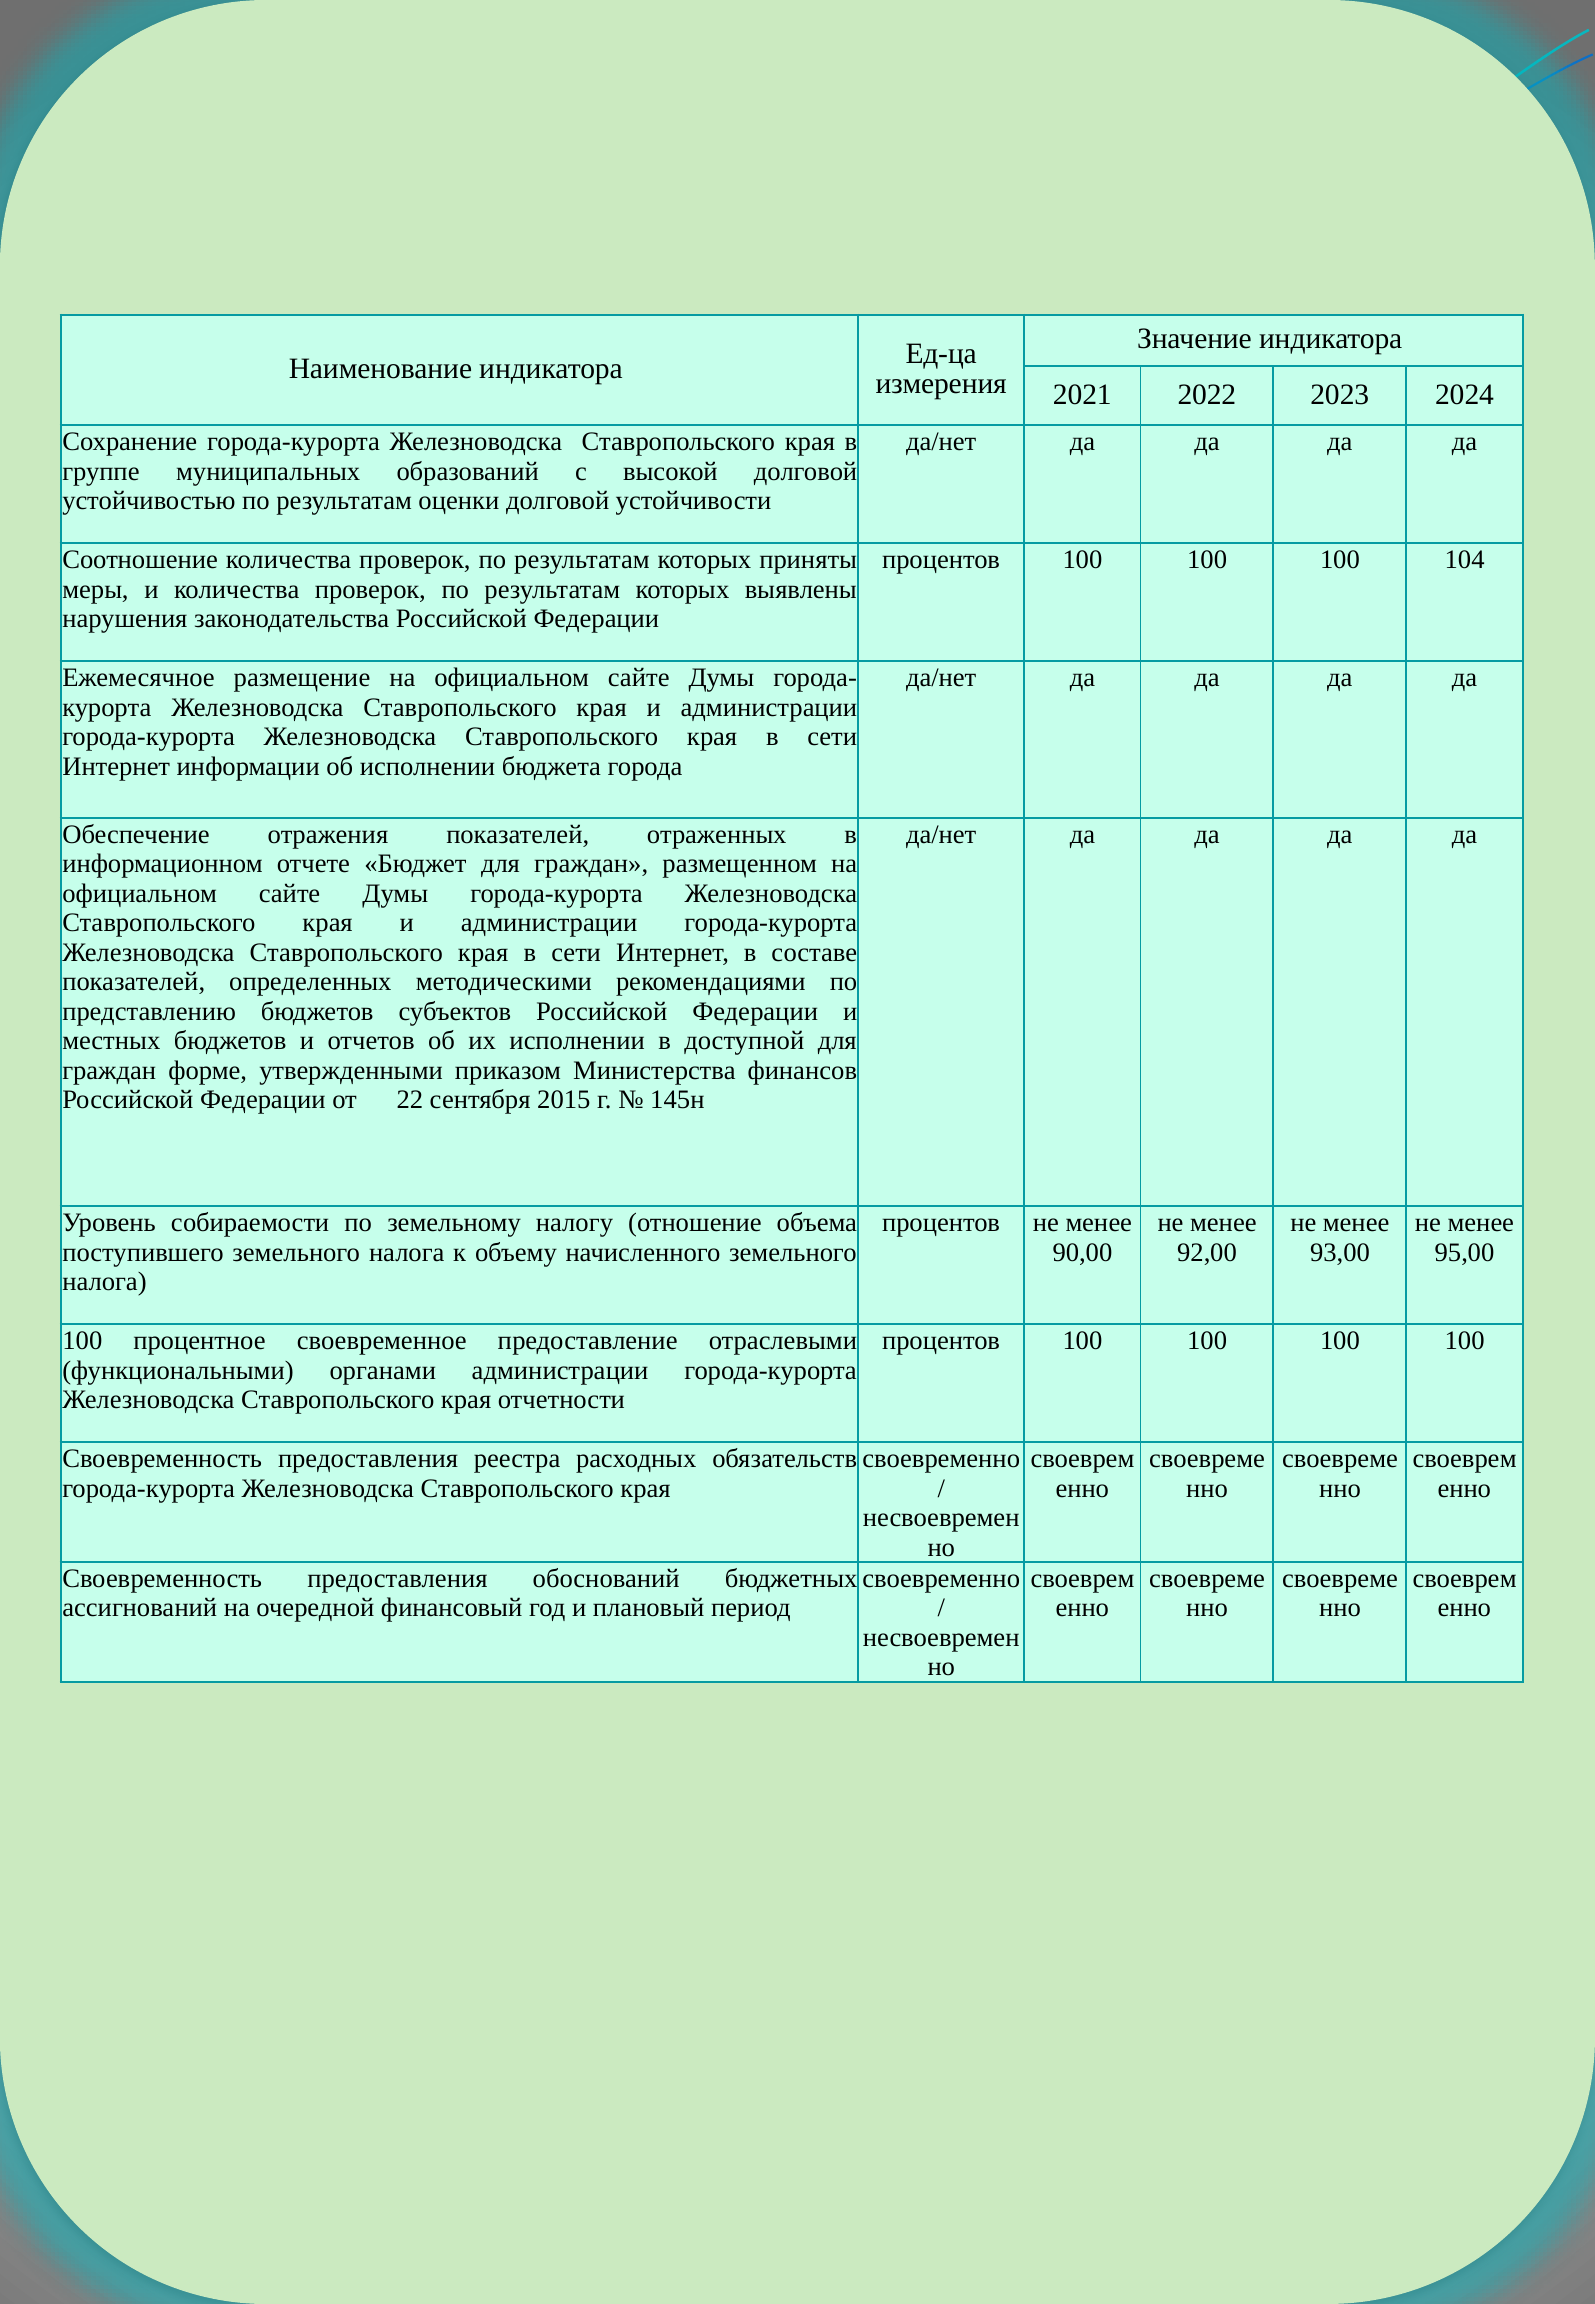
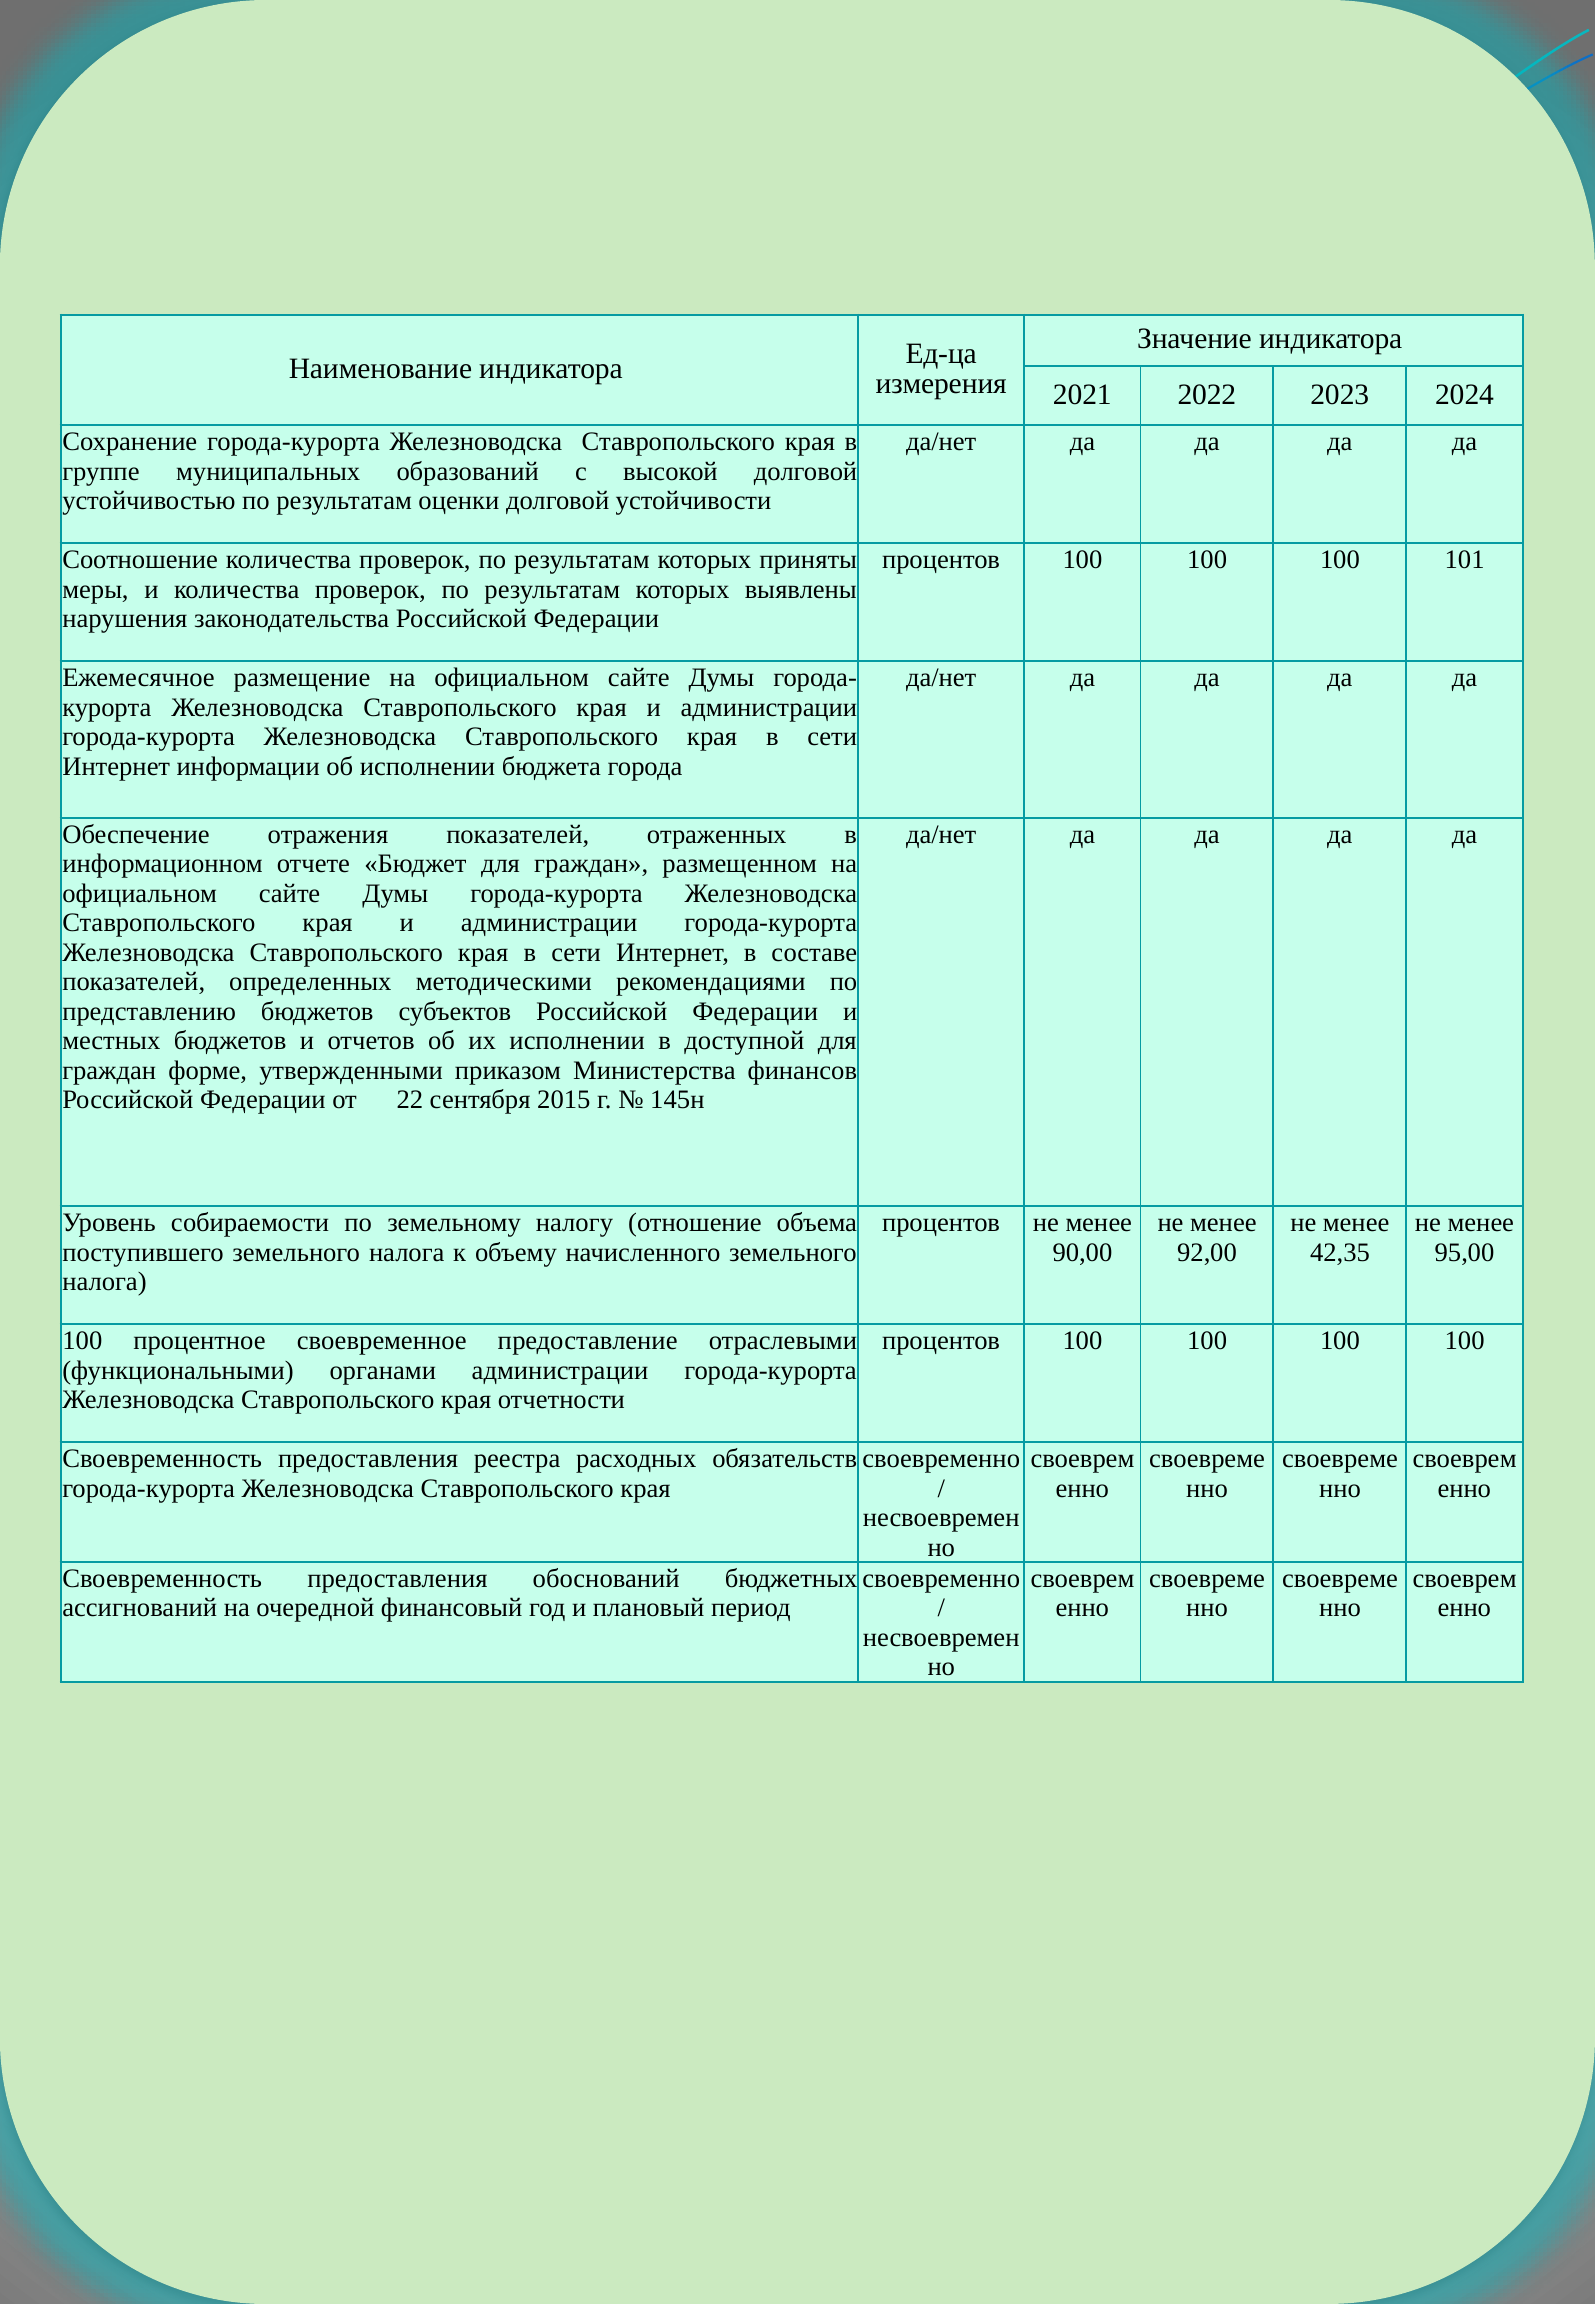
104: 104 -> 101
93,00: 93,00 -> 42,35
